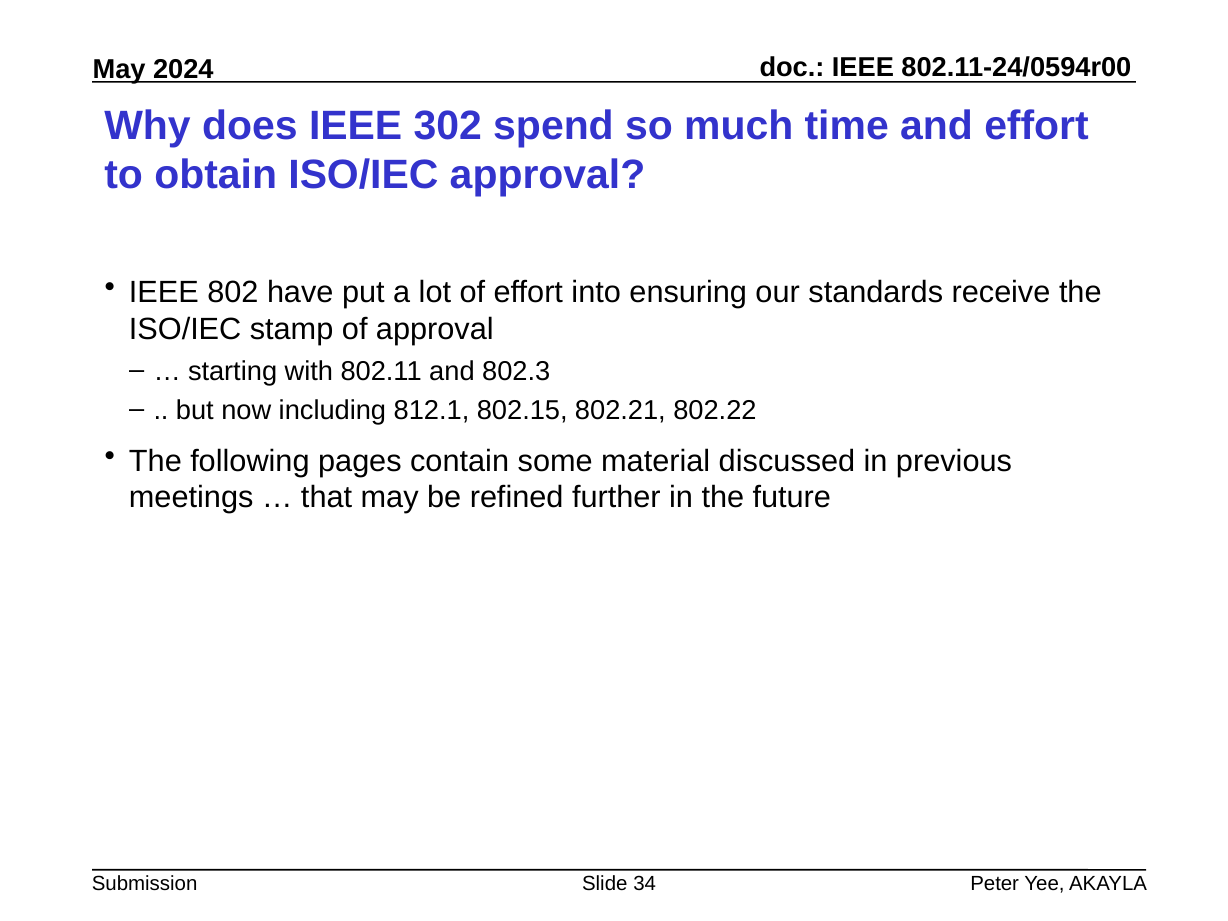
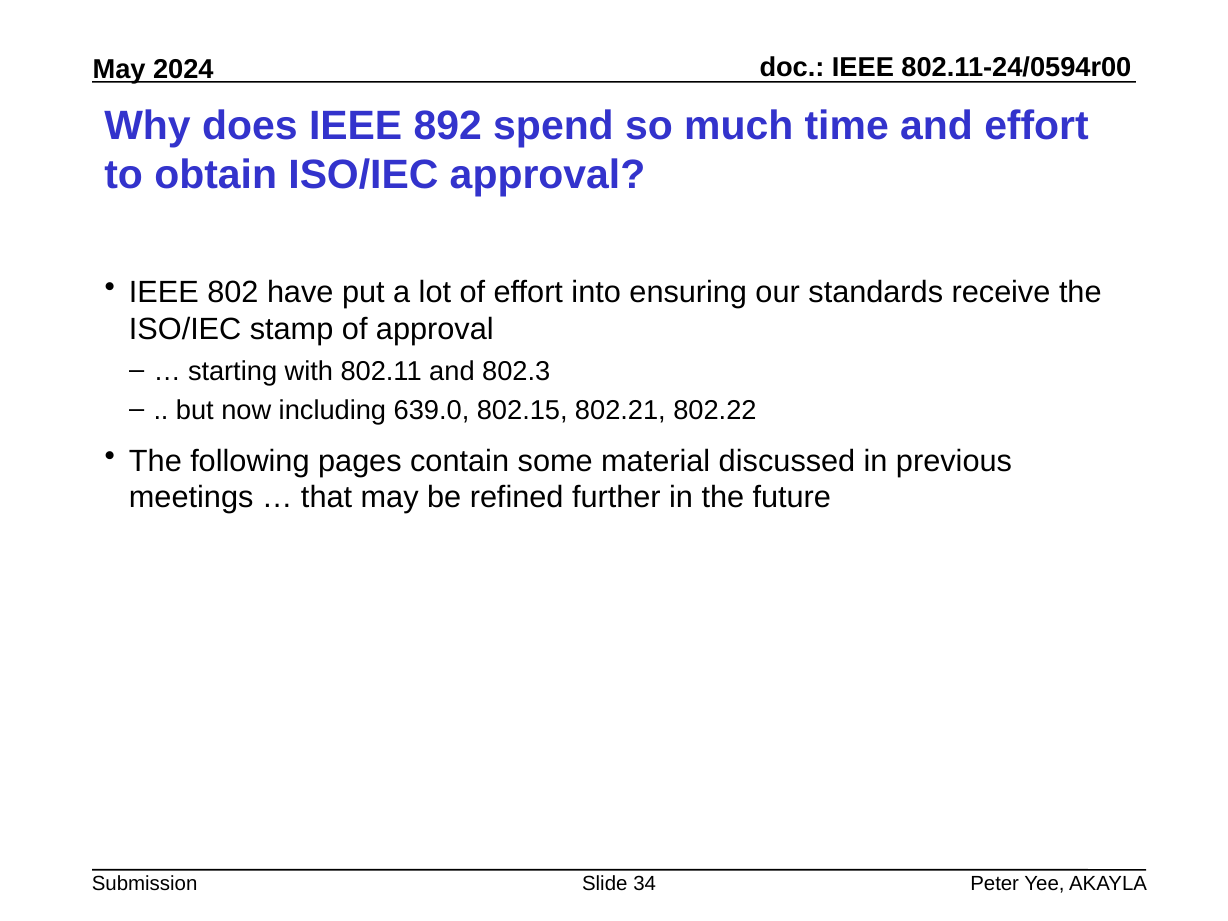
302: 302 -> 892
812.1: 812.1 -> 639.0
